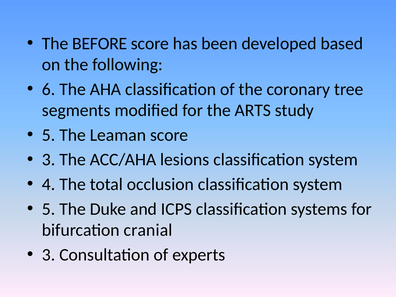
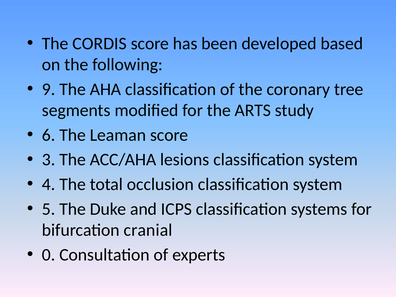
BEFORE: BEFORE -> CORDIS
6: 6 -> 9
5 at (49, 135): 5 -> 6
3 at (49, 255): 3 -> 0
